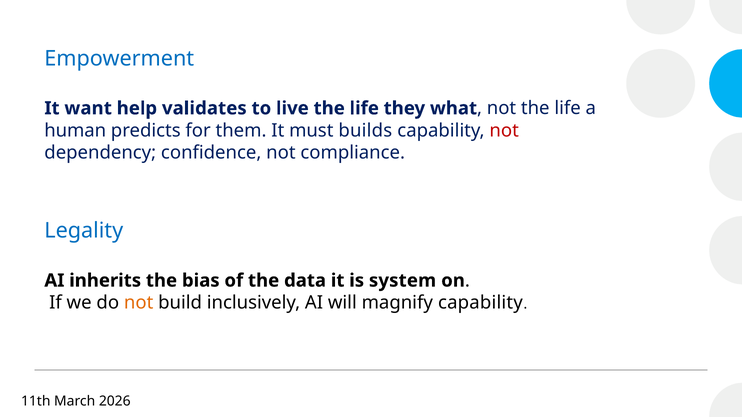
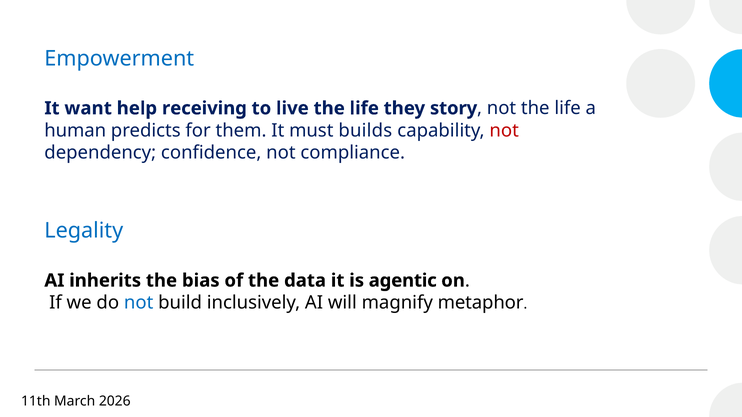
validates: validates -> receiving
what: what -> story
system: system -> agentic
not at (139, 303) colour: orange -> blue
magnify capability: capability -> metaphor
